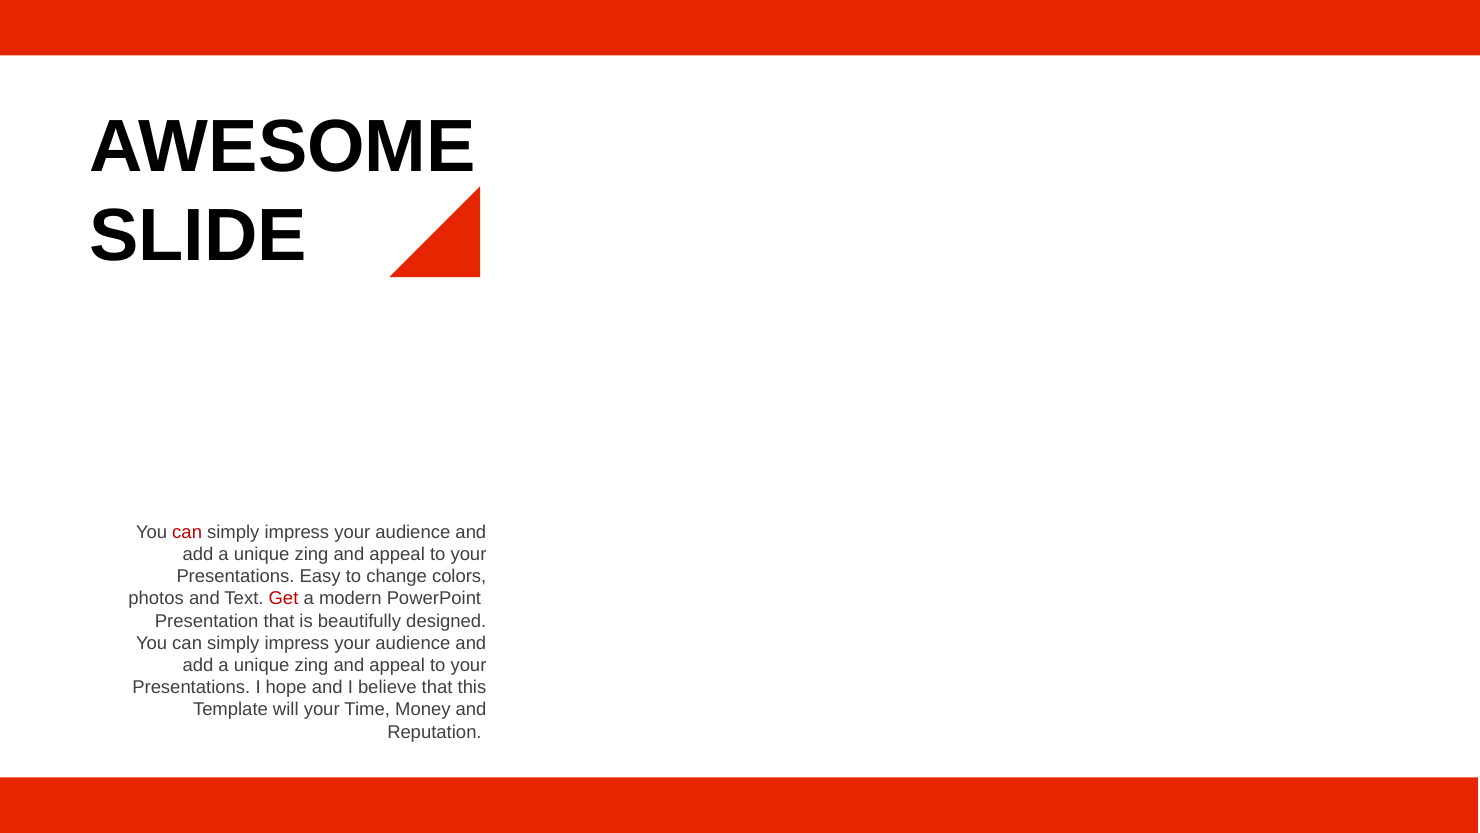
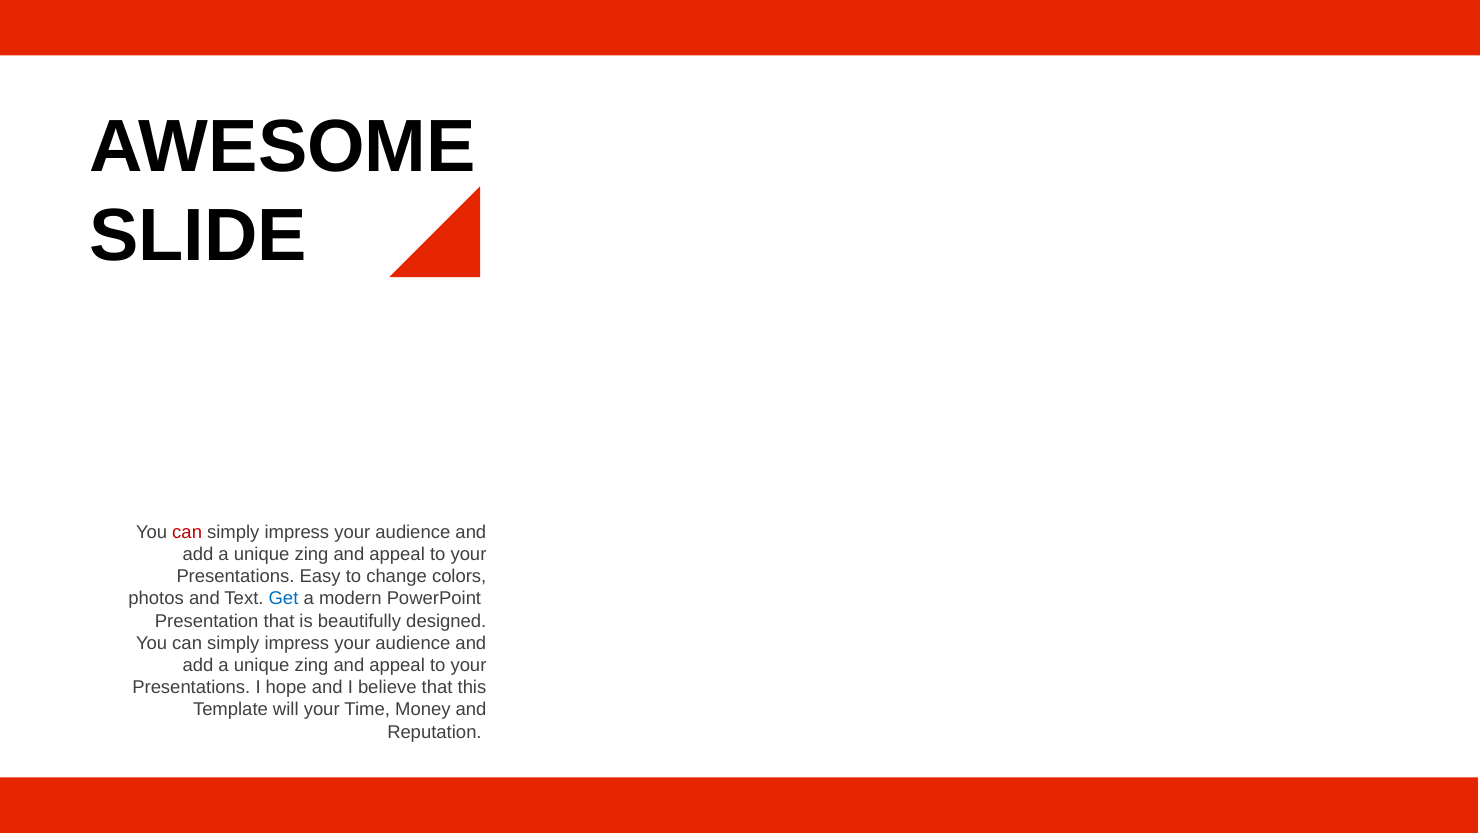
Get colour: red -> blue
